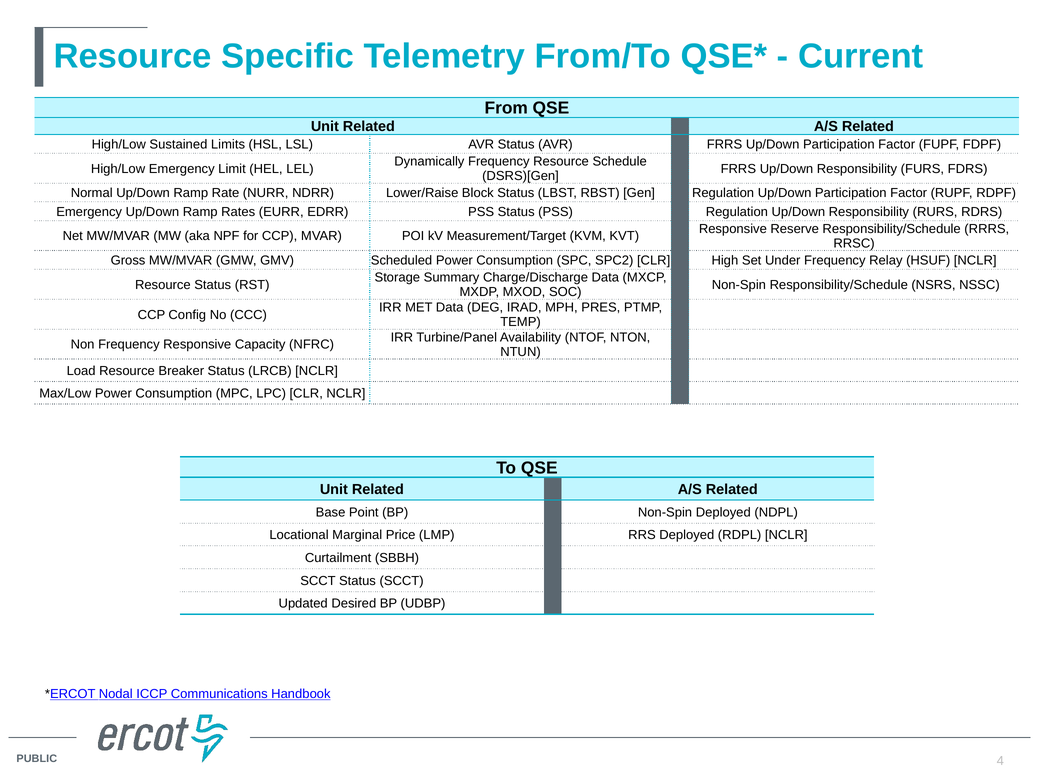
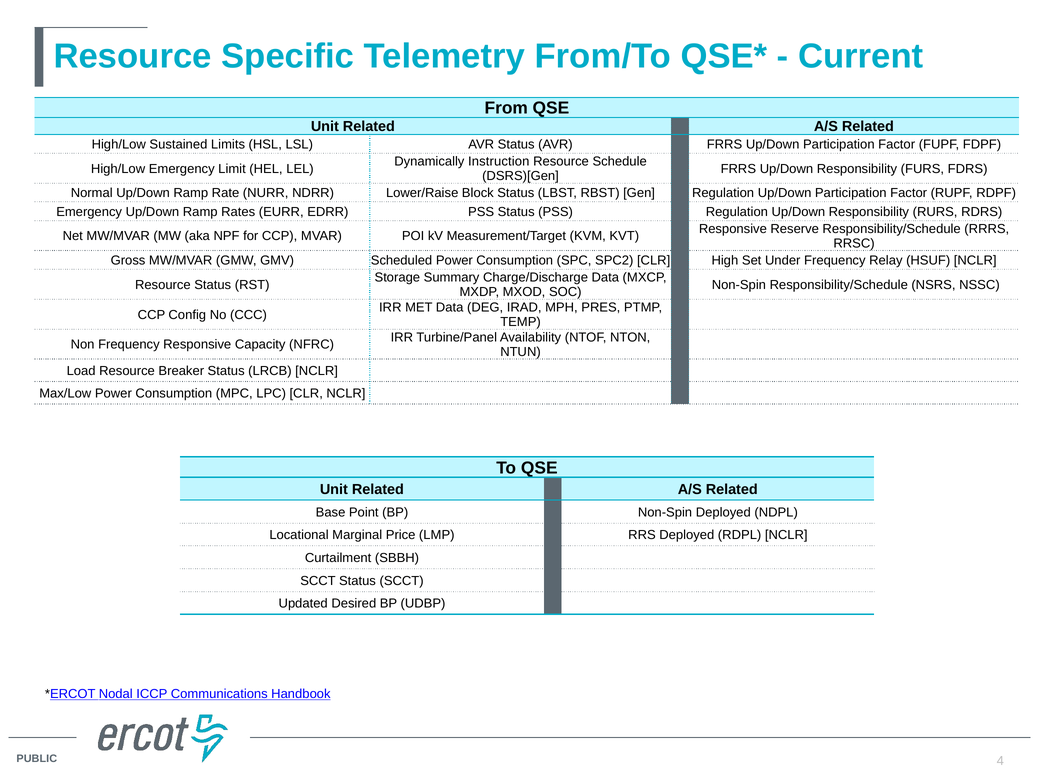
Dynamically Frequency: Frequency -> Instruction
